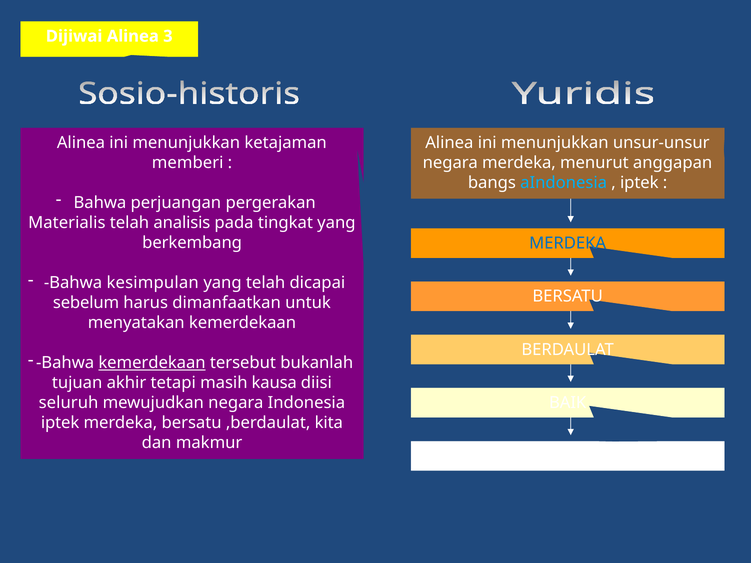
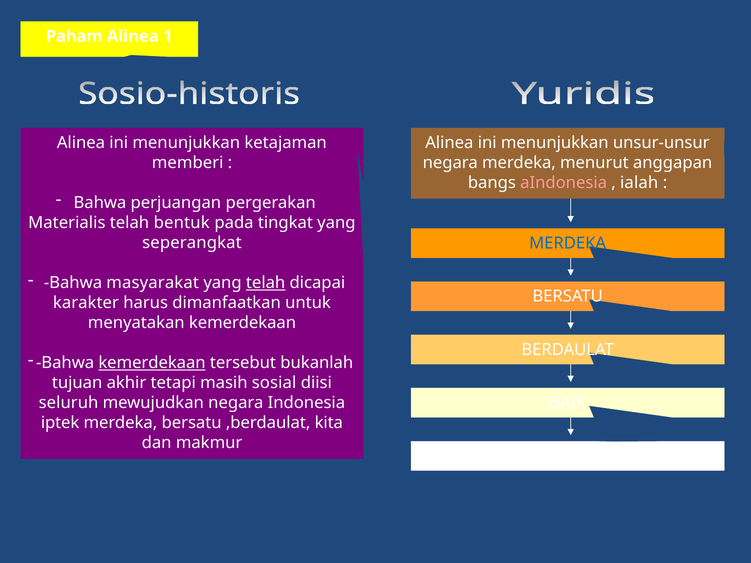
Dijiwai: Dijiwai -> Paham
3: 3 -> 1
aIndonesia colour: light blue -> pink
iptek at (639, 183): iptek -> ialah
analisis: analisis -> bentuk
berkembang: berkembang -> seperangkat
kesimpulan: kesimpulan -> masyarakat
telah at (266, 283) underline: none -> present
sebelum: sebelum -> karakter
kausa: kausa -> sosial
